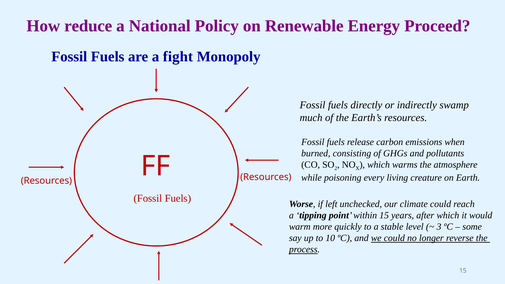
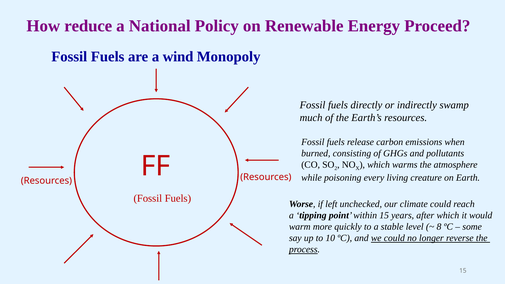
fight: fight -> wind
3: 3 -> 8
